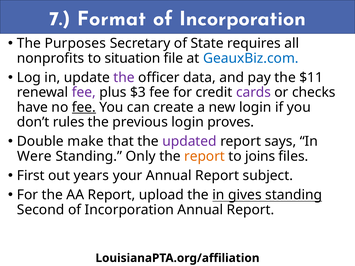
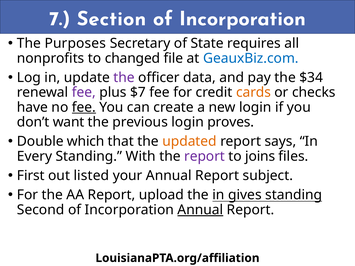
Format: Format -> Section
situation: situation -> changed
$11: $11 -> $34
$3: $3 -> $7
cards colour: purple -> orange
rules: rules -> want
make: make -> which
updated colour: purple -> orange
Were: Were -> Every
Only: Only -> With
report at (205, 156) colour: orange -> purple
years: years -> listed
Annual at (200, 210) underline: none -> present
